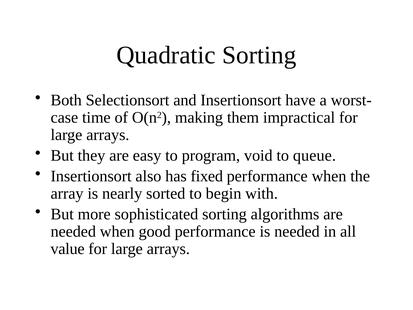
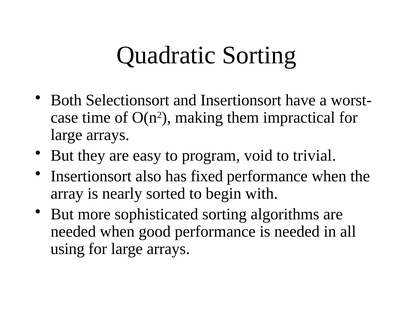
queue: queue -> trivial
value: value -> using
